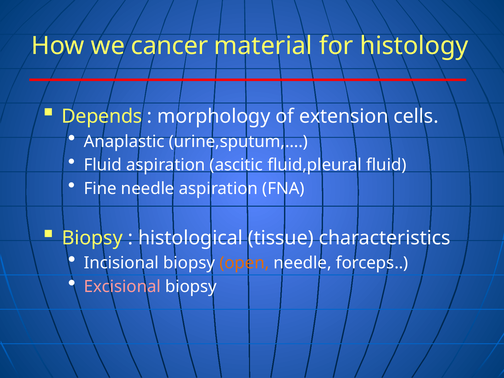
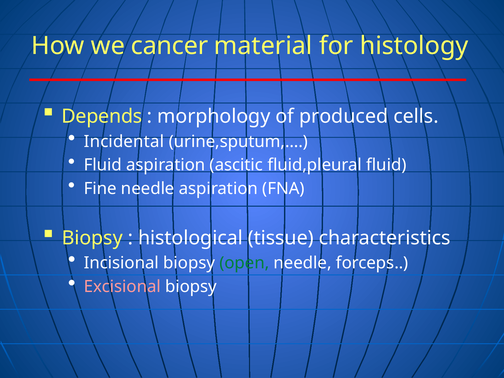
extension: extension -> produced
Anaplastic: Anaplastic -> Incidental
open colour: orange -> green
